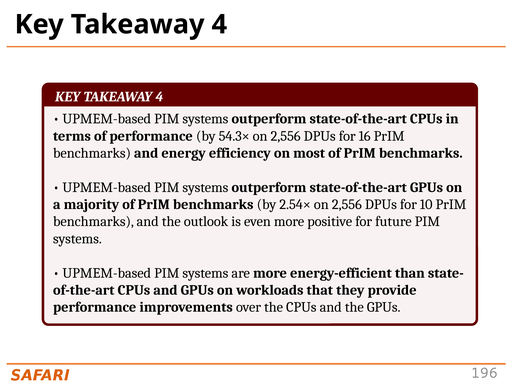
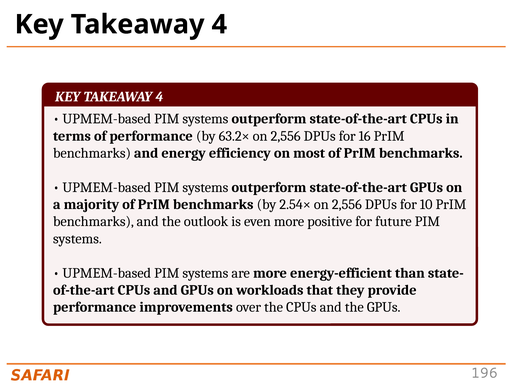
54.3×: 54.3× -> 63.2×
